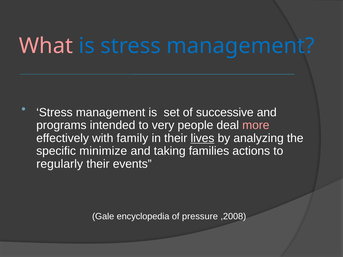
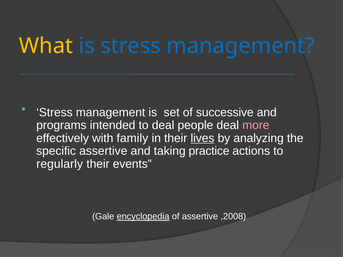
What colour: pink -> yellow
to very: very -> deal
specific minimize: minimize -> assertive
families: families -> practice
encyclopedia underline: none -> present
of pressure: pressure -> assertive
